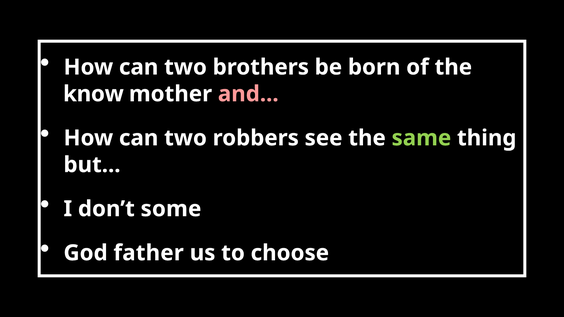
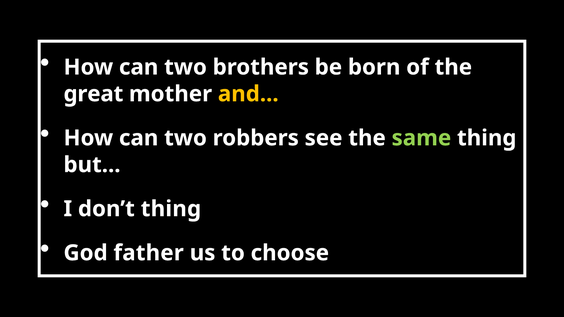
know: know -> great
and colour: pink -> yellow
don’t some: some -> thing
